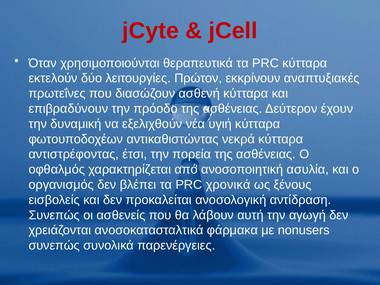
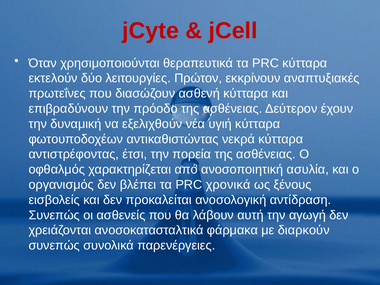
nonusers: nonusers -> διαρκούν
